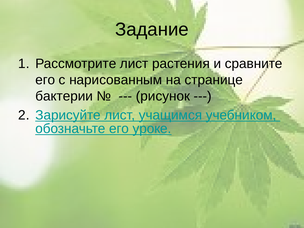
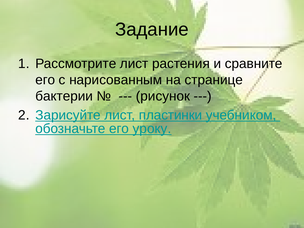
учащимся: учащимся -> пластинки
уроке: уроке -> уроку
